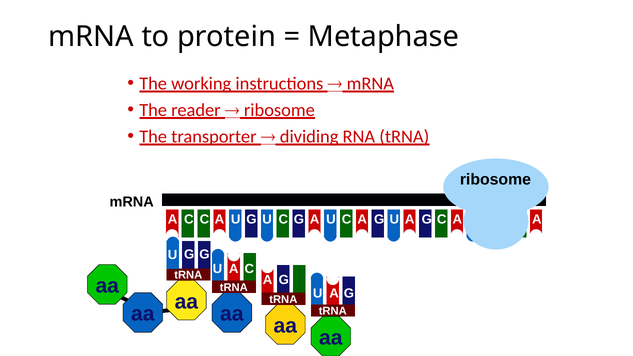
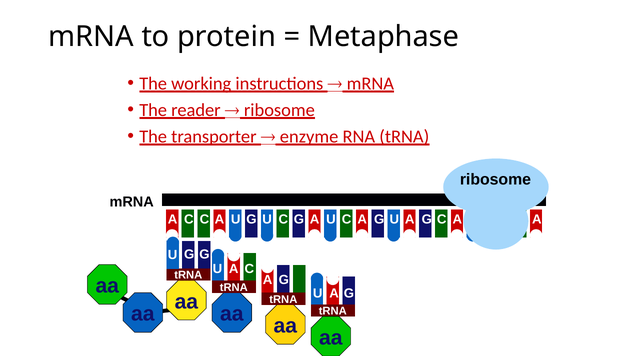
dividing: dividing -> enzyme
